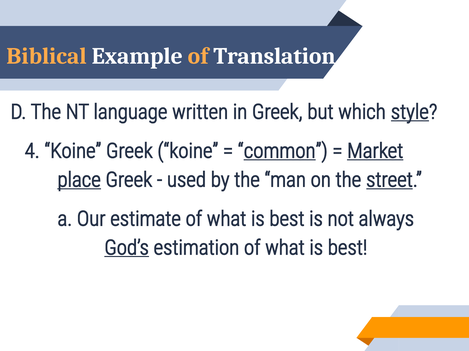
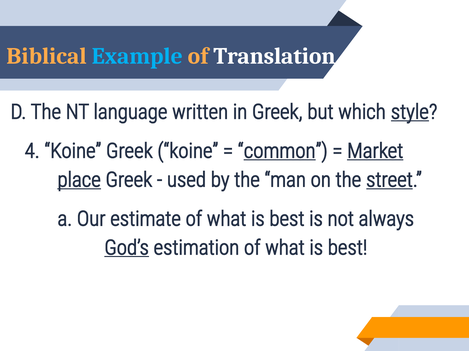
Example colour: white -> light blue
